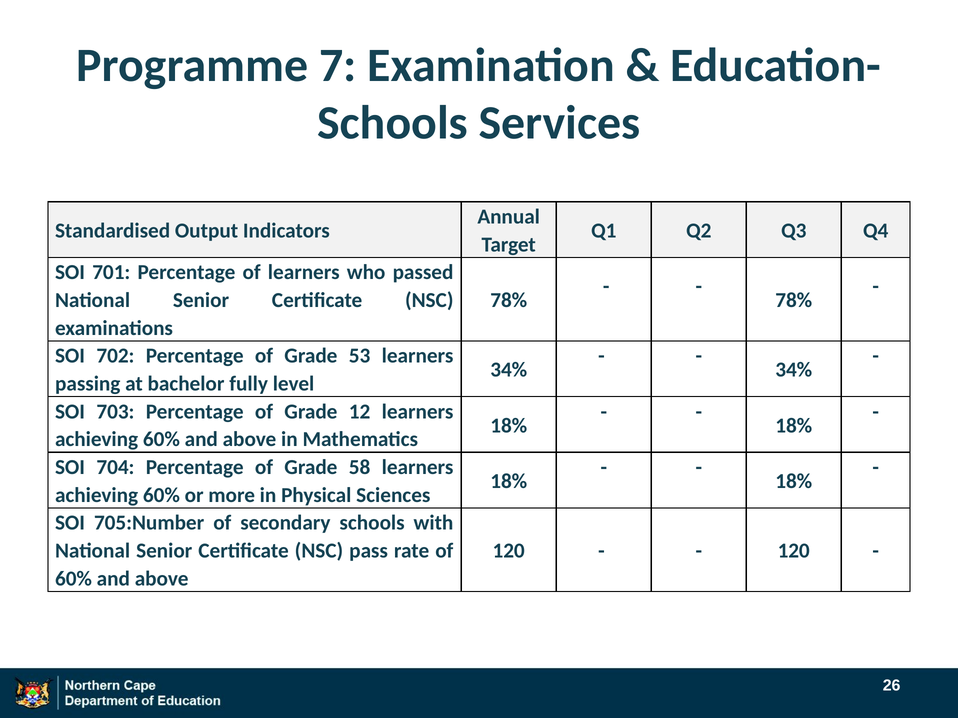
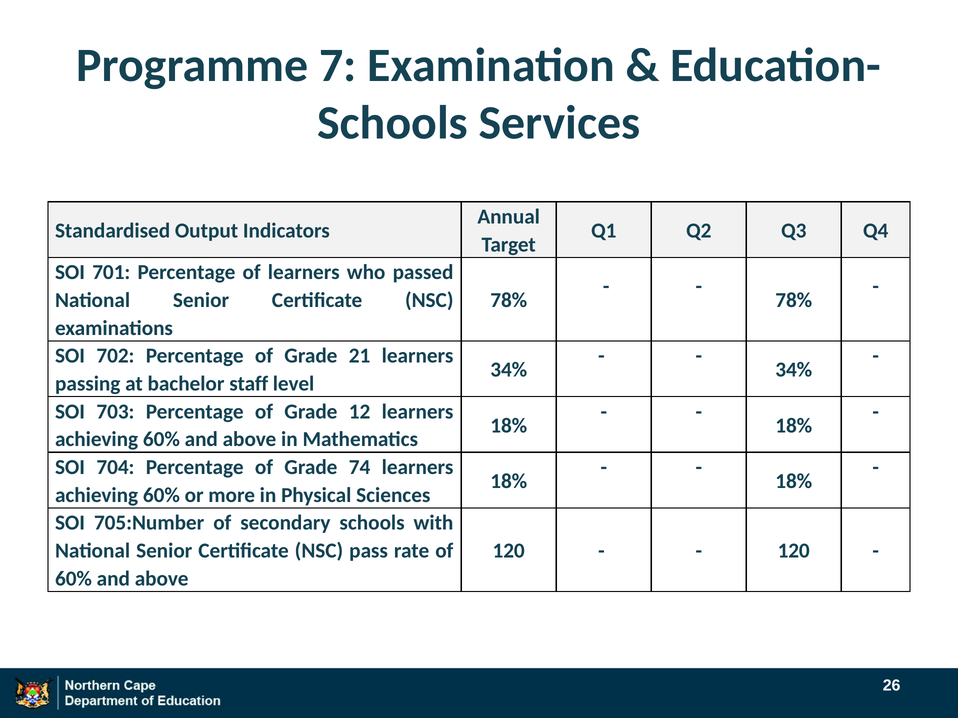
53: 53 -> 21
fully: fully -> staff
58: 58 -> 74
